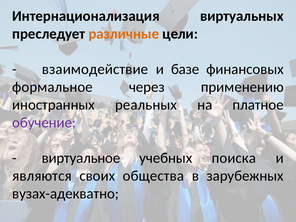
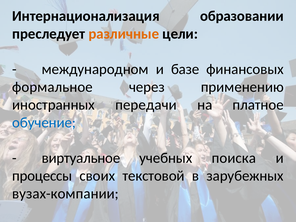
виртуальных: виртуальных -> образовании
взаимодействие: взаимодействие -> международном
реальных: реальных -> передачи
обучение colour: purple -> blue
являются: являются -> процессы
общества: общества -> текстовой
вузах-адекватно: вузах-адекватно -> вузах-компании
